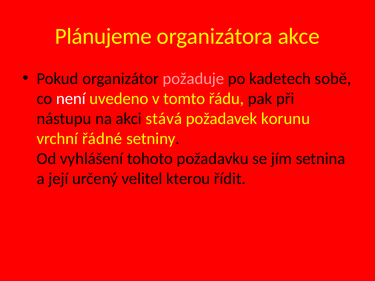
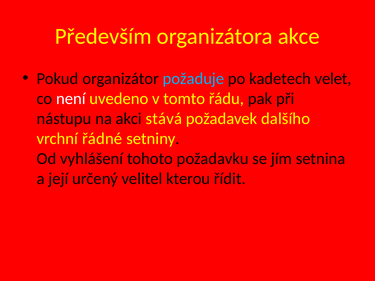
Plánujeme: Plánujeme -> Především
požaduje colour: pink -> light blue
sobě: sobě -> velet
korunu: korunu -> dalšího
